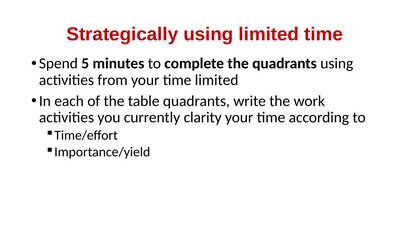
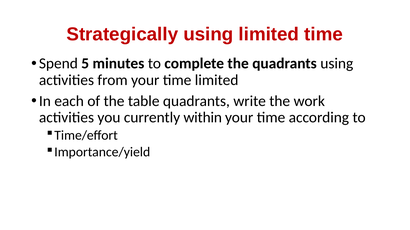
clarity: clarity -> within
